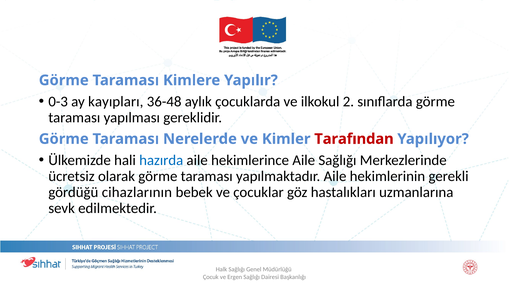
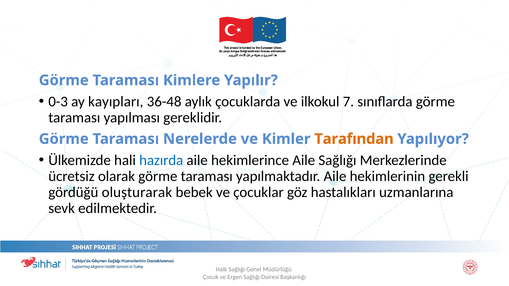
2: 2 -> 7
Tarafından colour: red -> orange
cihazlarının: cihazlarının -> oluşturarak
